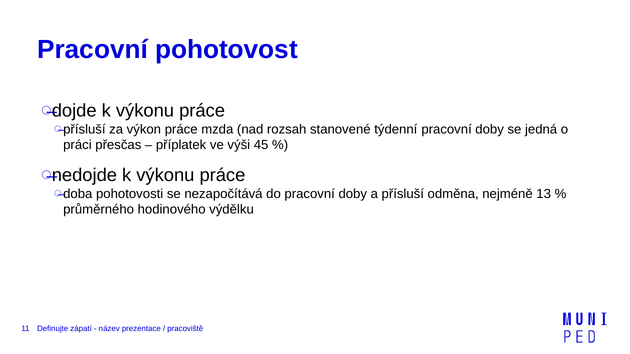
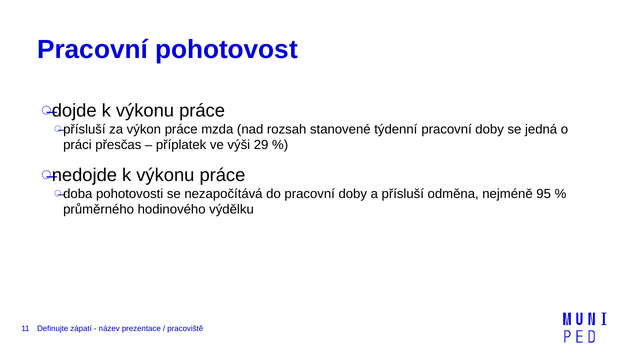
45: 45 -> 29
13: 13 -> 95
